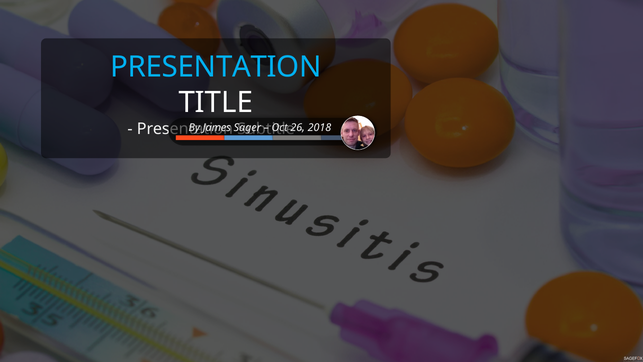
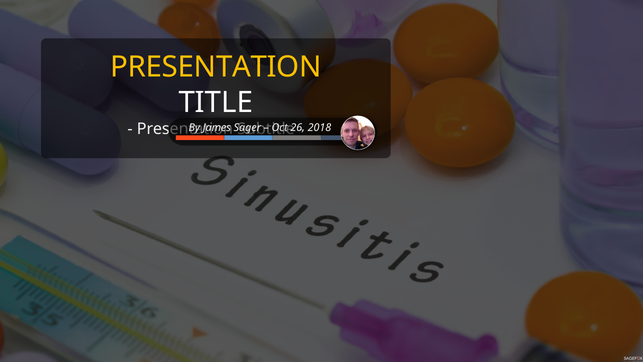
PRESENTATION at (216, 67) colour: light blue -> yellow
